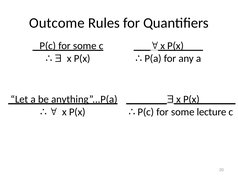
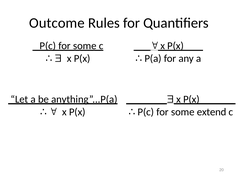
lecture: lecture -> extend
